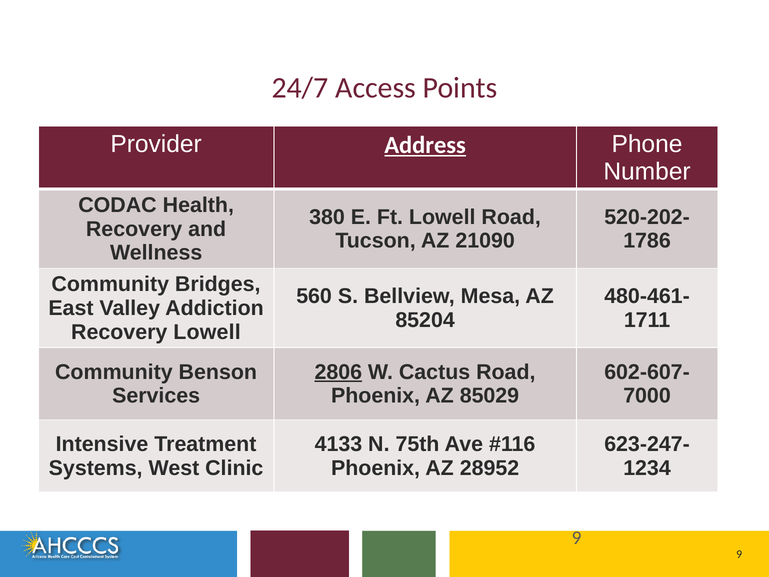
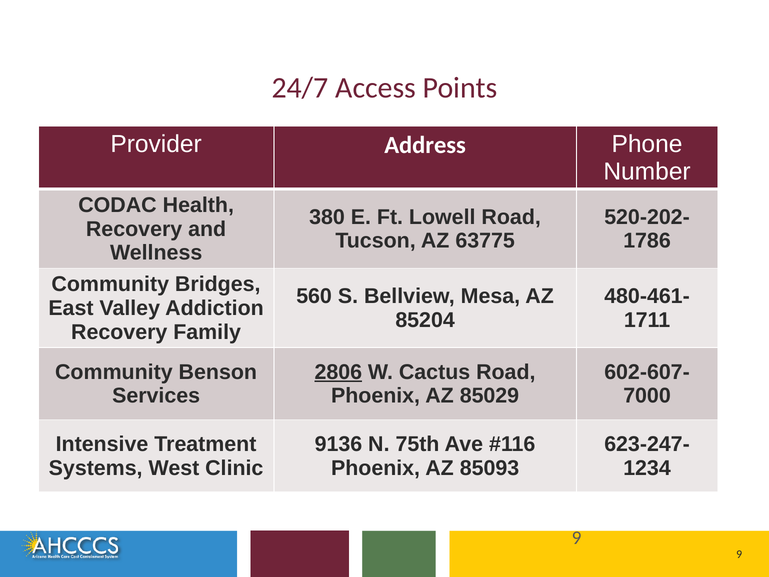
Address underline: present -> none
21090: 21090 -> 63775
Recovery Lowell: Lowell -> Family
4133: 4133 -> 9136
28952: 28952 -> 85093
